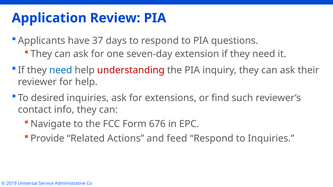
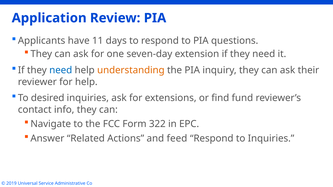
37: 37 -> 11
understanding colour: red -> orange
such: such -> fund
676: 676 -> 322
Provide: Provide -> Answer
